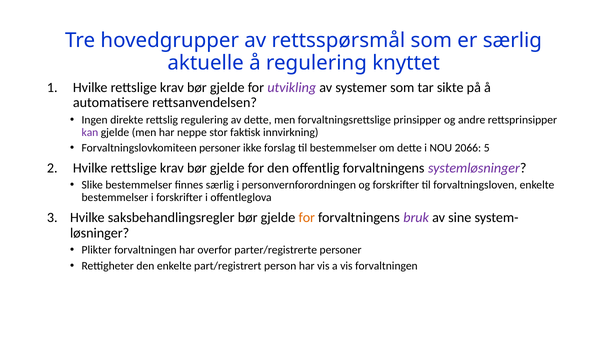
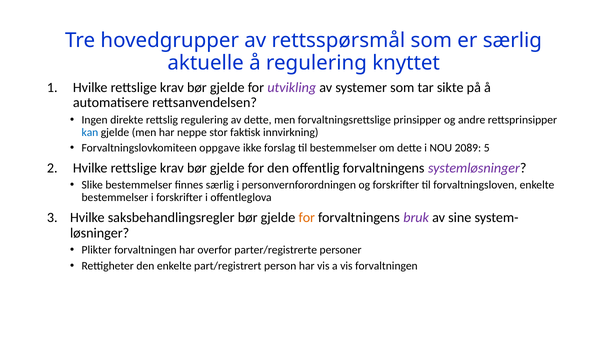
kan colour: purple -> blue
Forvaltningslovkomiteen personer: personer -> oppgave
2066: 2066 -> 2089
